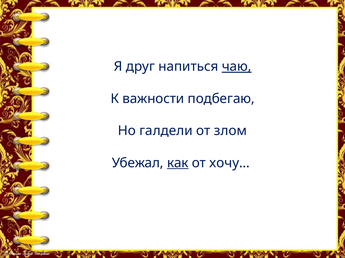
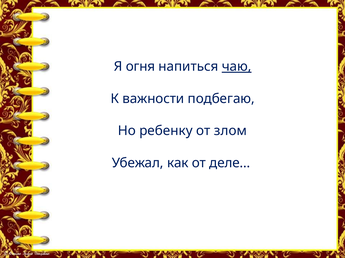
друг: друг -> огня
галдели: галдели -> ребенку
как underline: present -> none
хочу…: хочу… -> деле…
